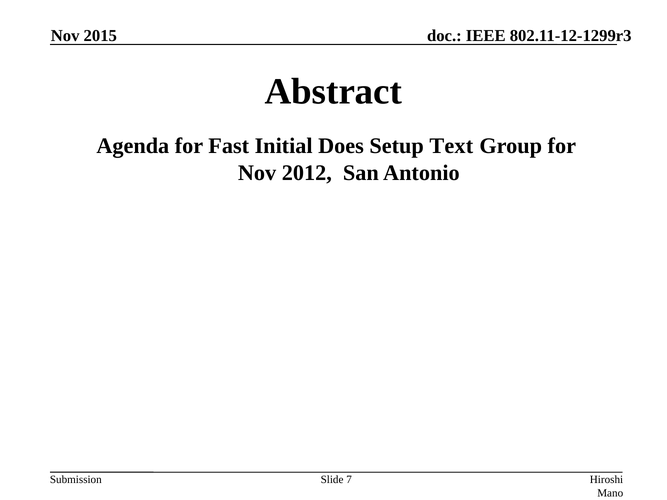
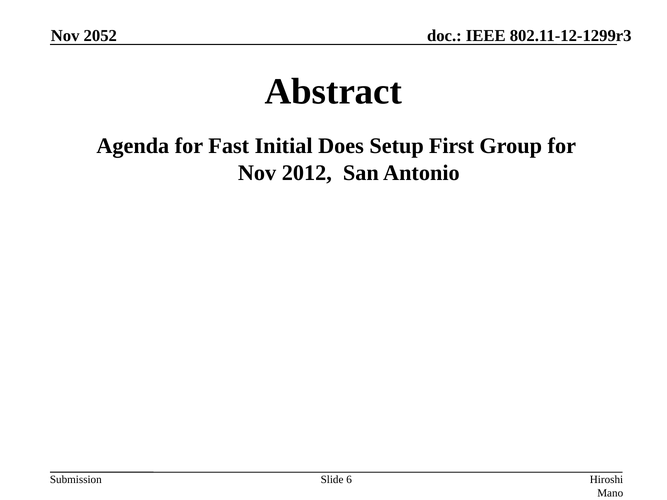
2015: 2015 -> 2052
Text: Text -> First
7: 7 -> 6
